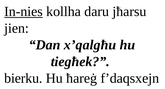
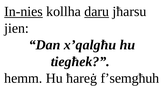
daru underline: none -> present
bierku: bierku -> hemm
f’daqsxejn: f’daqsxejn -> f’semgħuh
